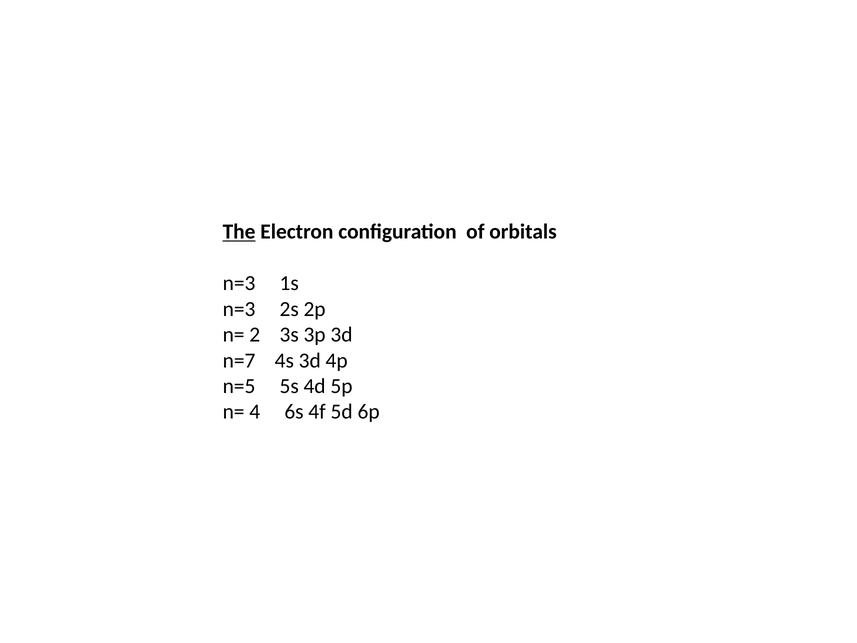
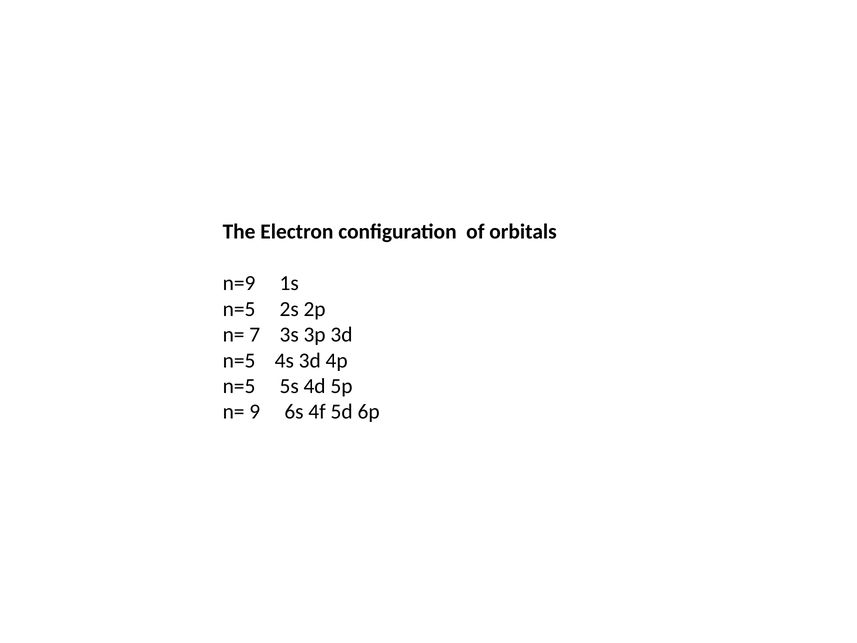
The underline: present -> none
n=3 at (239, 283): n=3 -> n=9
n=3 at (239, 309): n=3 -> n=5
2: 2 -> 7
n=7 at (239, 360): n=7 -> n=5
4: 4 -> 9
